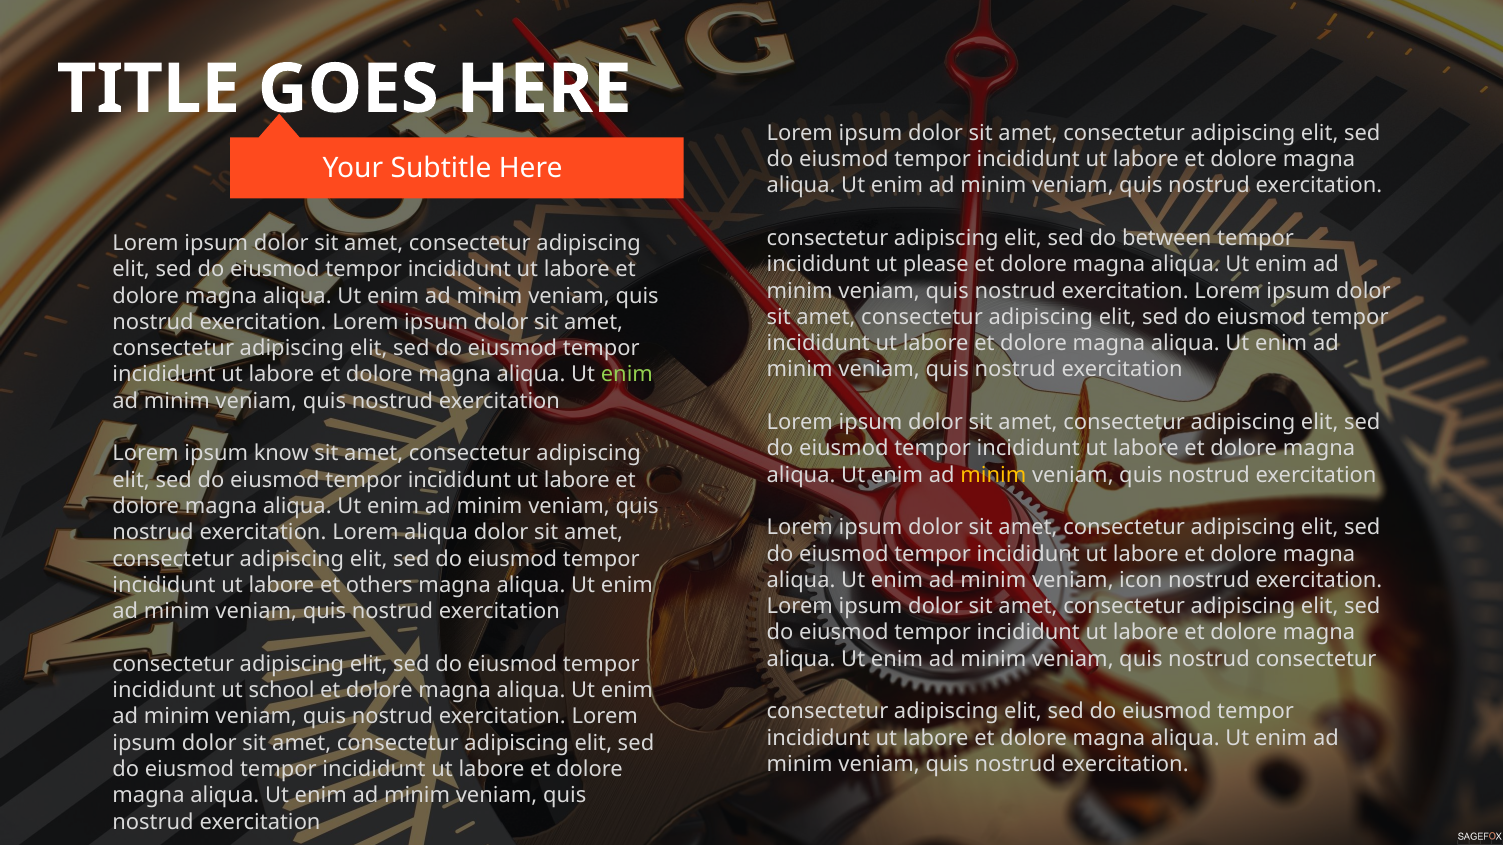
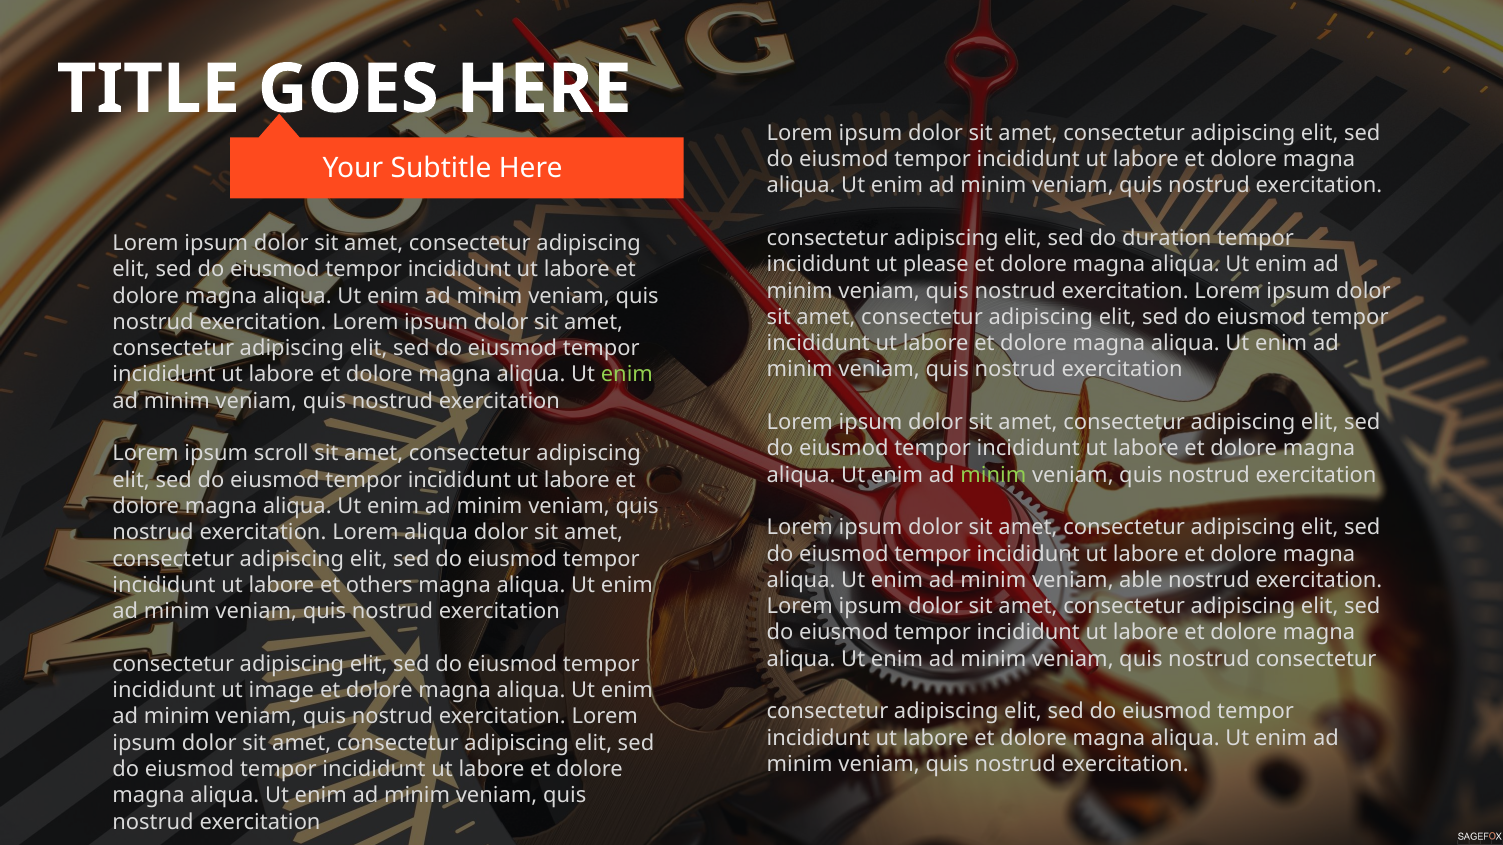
between: between -> duration
know: know -> scroll
minim at (993, 475) colour: yellow -> light green
icon: icon -> able
school: school -> image
